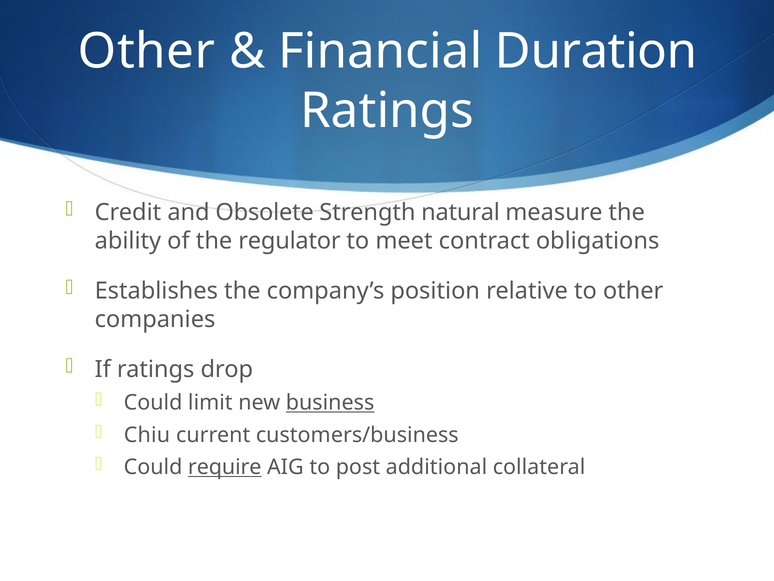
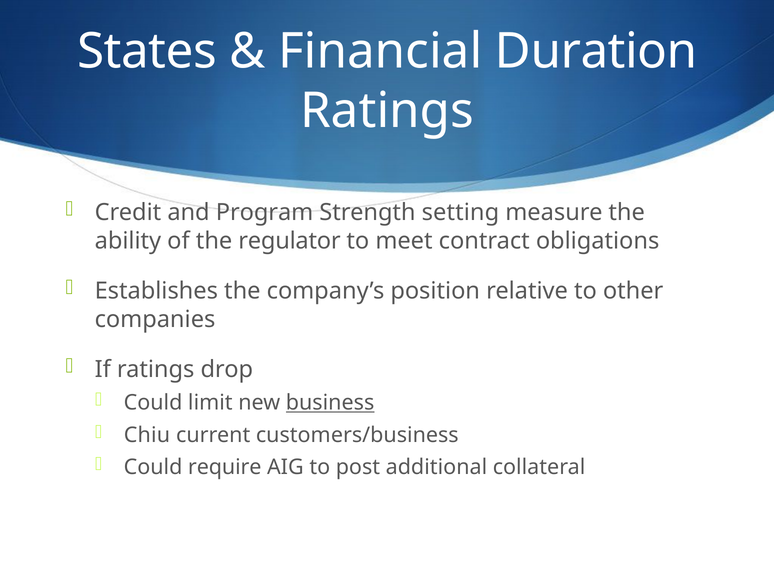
Other at (147, 51): Other -> States
Obsolete: Obsolete -> Program
natural: natural -> setting
require underline: present -> none
